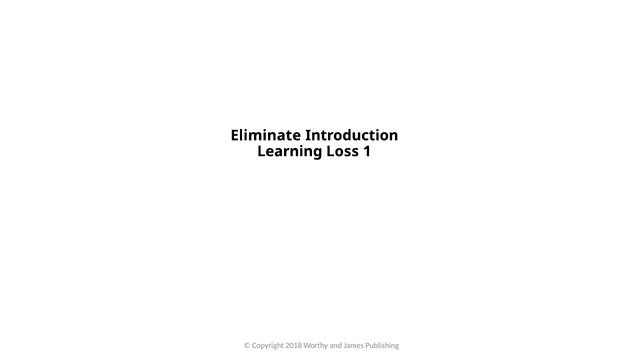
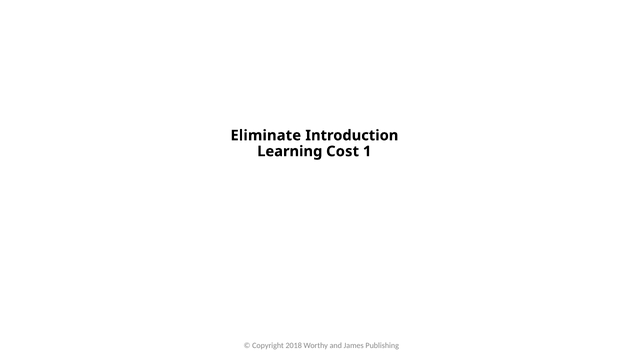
Loss: Loss -> Cost
